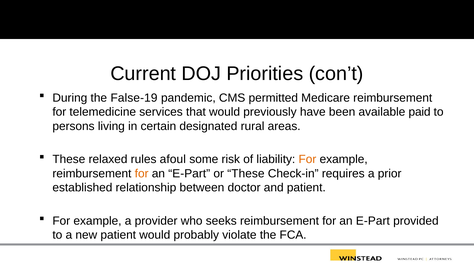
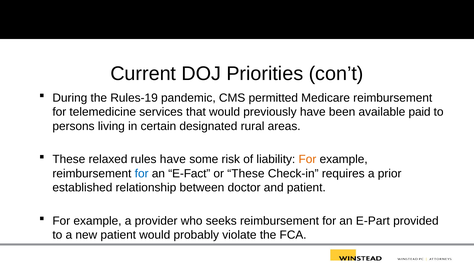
False-19: False-19 -> Rules-19
rules afoul: afoul -> have
for at (142, 174) colour: orange -> blue
E-Part at (189, 174): E-Part -> E-Fact
